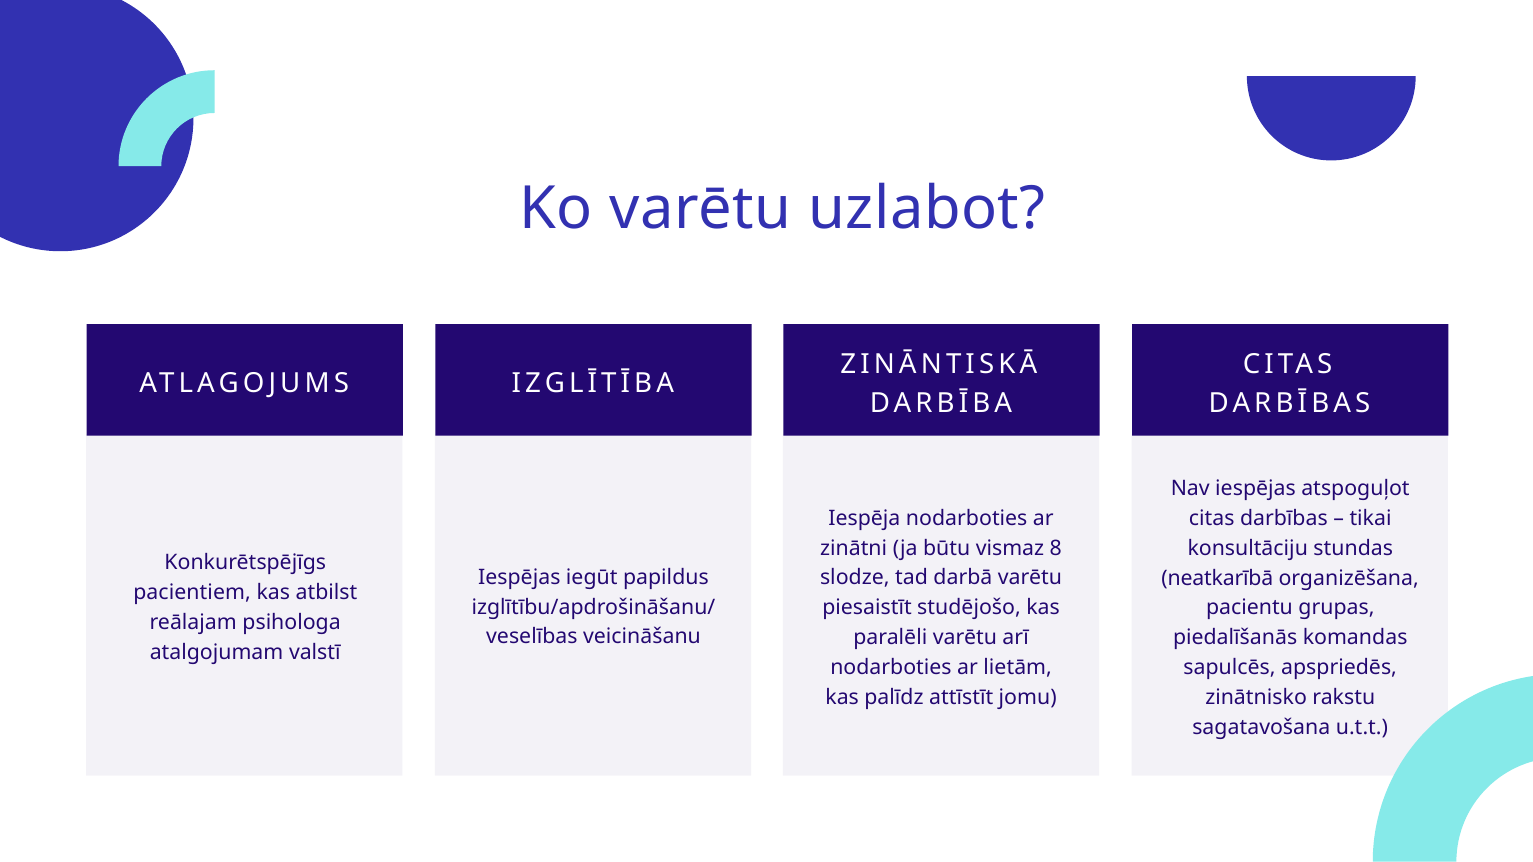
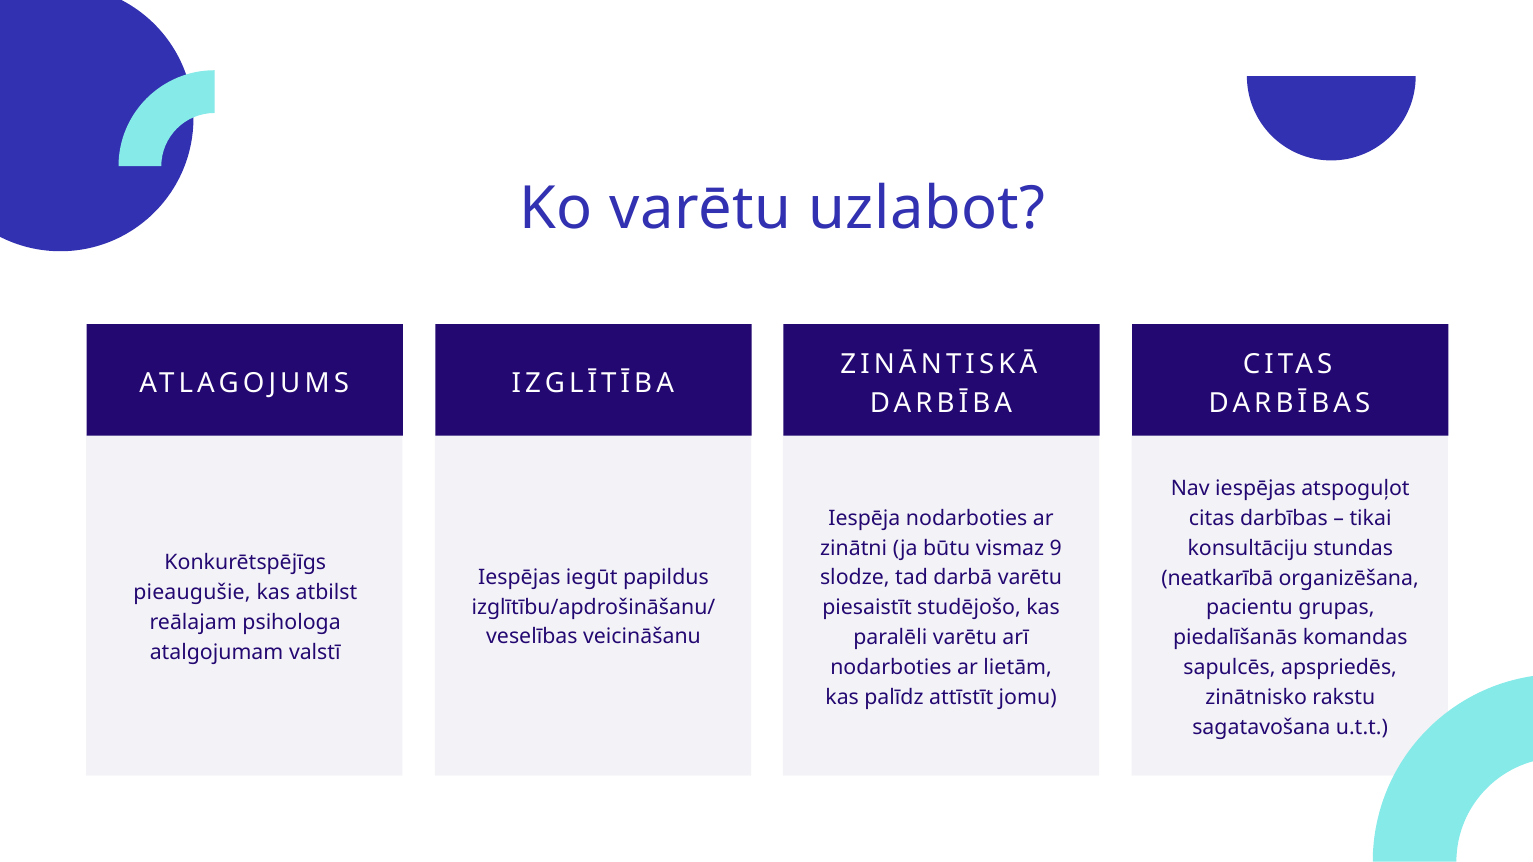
8: 8 -> 9
pacientiem: pacientiem -> pieaugušie
